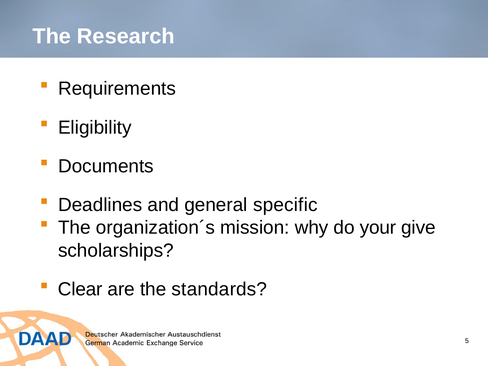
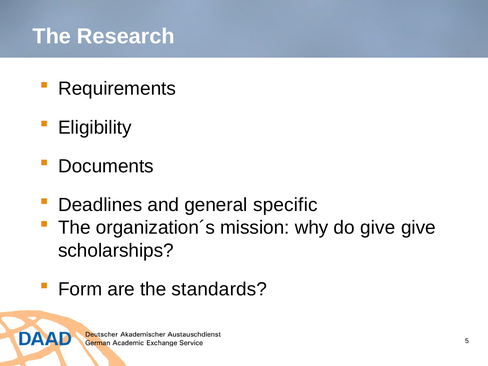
do your: your -> give
Clear: Clear -> Form
